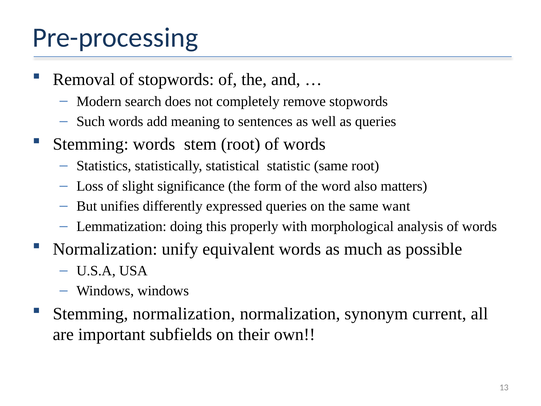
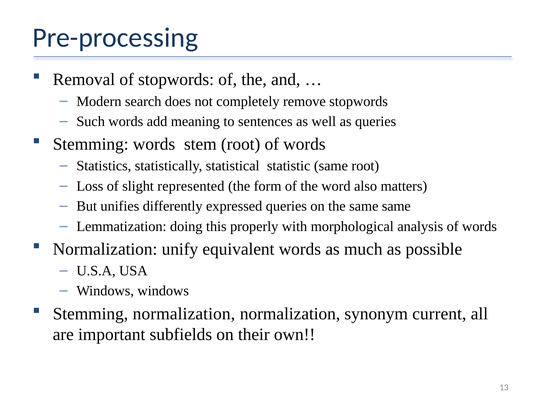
significance: significance -> represented
same want: want -> same
